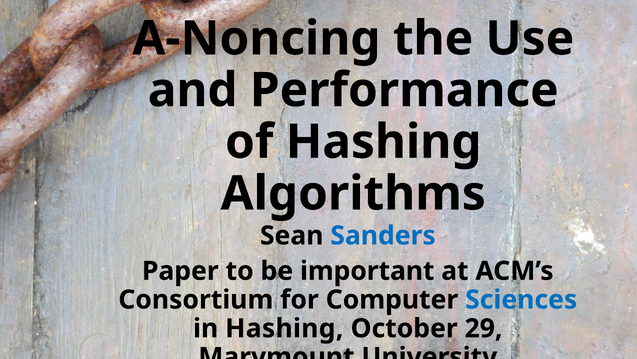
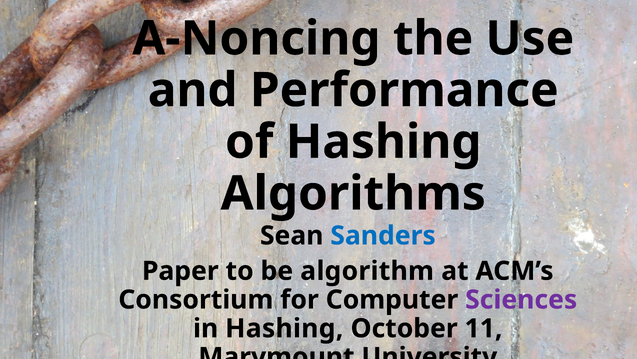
important: important -> algorithm
Sciences colour: blue -> purple
29: 29 -> 11
